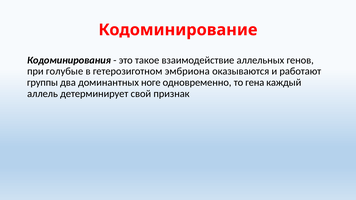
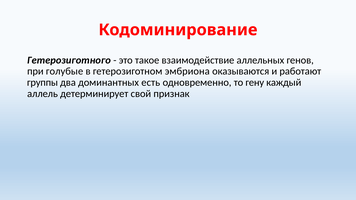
Кодоминирования: Кодоминирования -> Гетерозиготного
ноге: ноге -> есть
гена: гена -> гену
